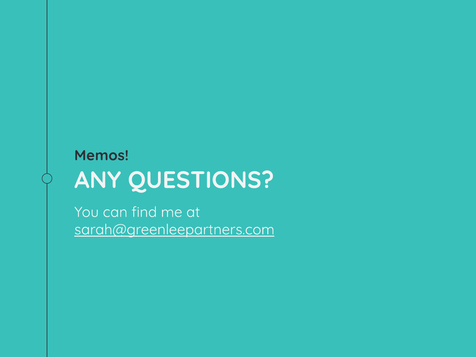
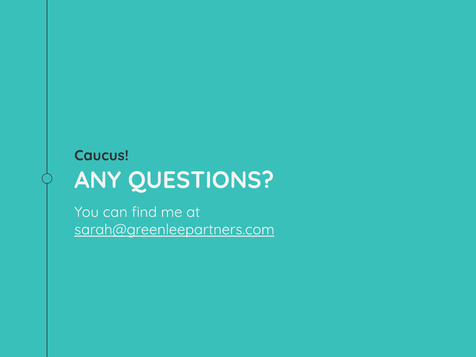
Memos: Memos -> Caucus
